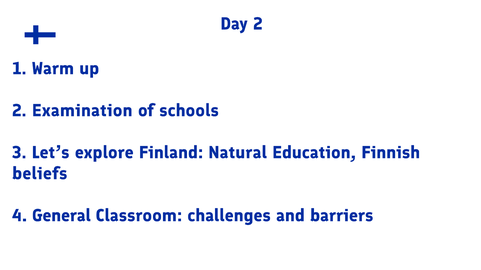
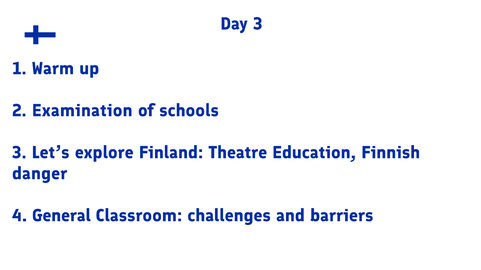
Day 2: 2 -> 3
Natural: Natural -> Theatre
beliefs: beliefs -> danger
